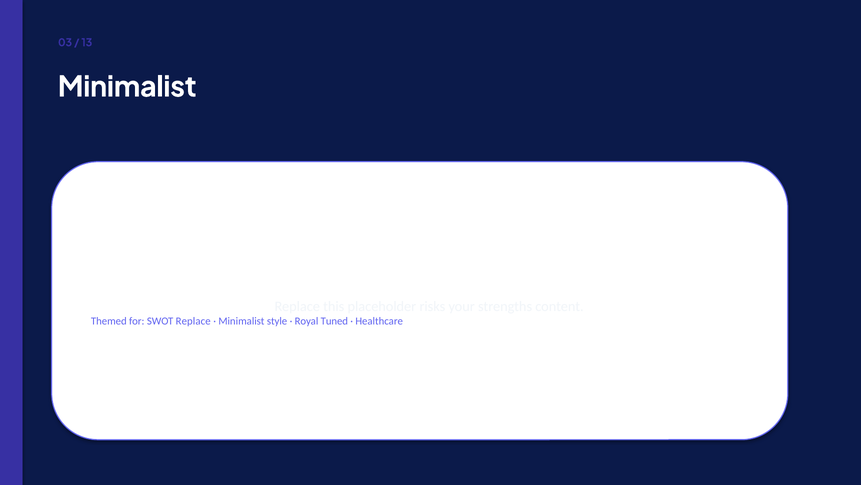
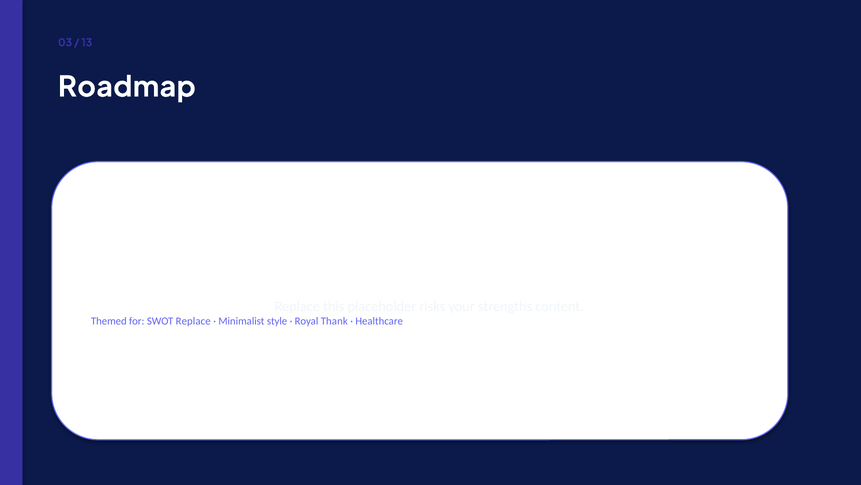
Minimalist at (127, 87): Minimalist -> Roadmap
Tuned: Tuned -> Thank
